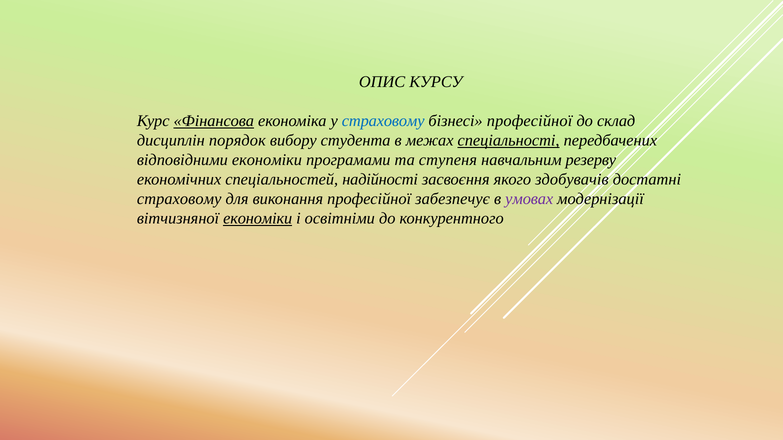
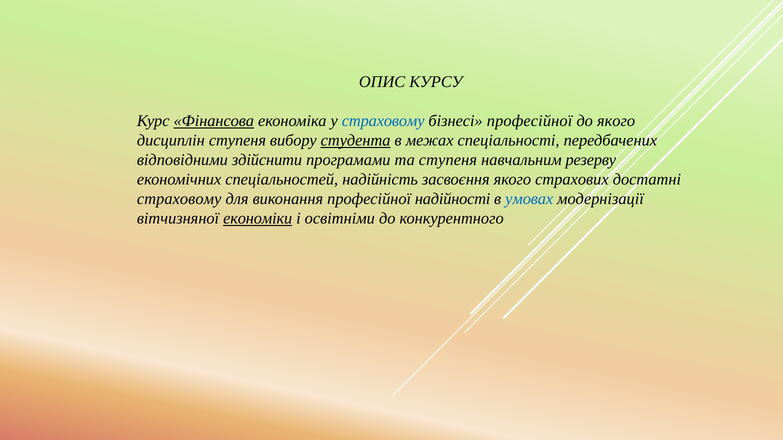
до склад: склад -> якого
дисциплін порядок: порядок -> ступеня
студента underline: none -> present
спеціальності underline: present -> none
відповідними економіки: економіки -> здійснити
надійності: надійності -> надійність
здобувачів: здобувачів -> страхових
забезпечує: забезпечує -> надійності
умовах colour: purple -> blue
